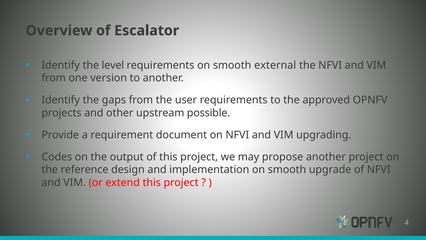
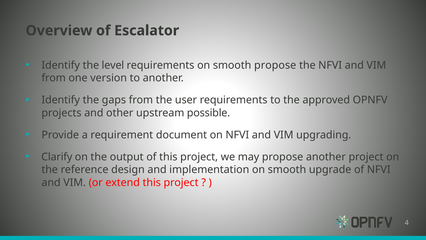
smooth external: external -> propose
Codes: Codes -> Clarify
